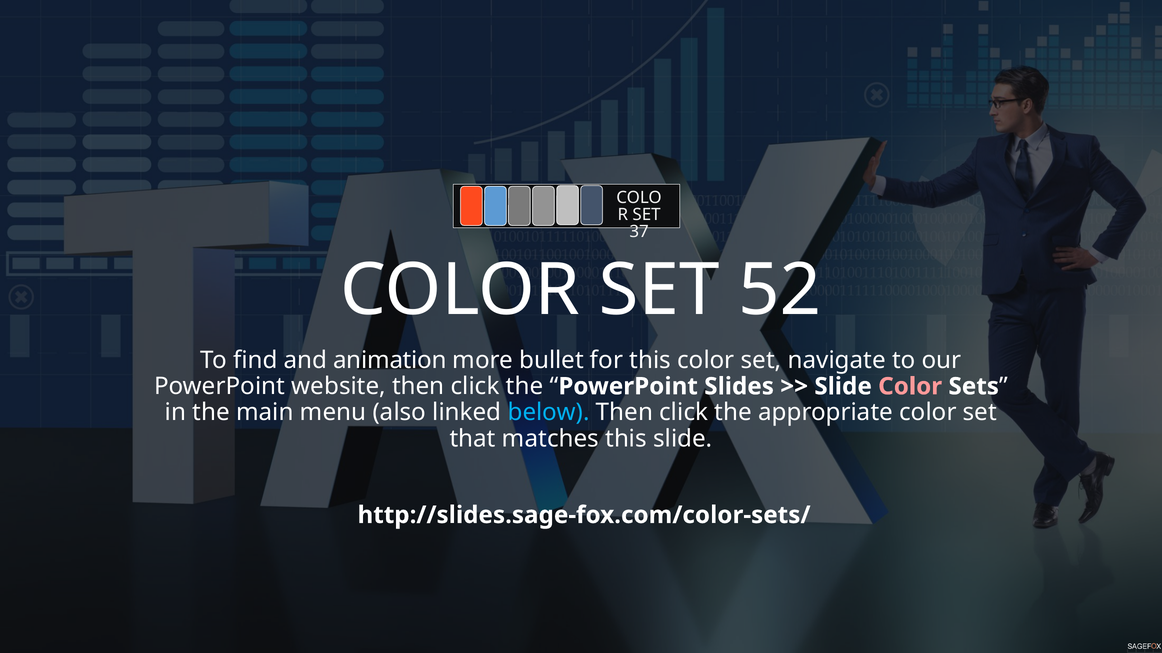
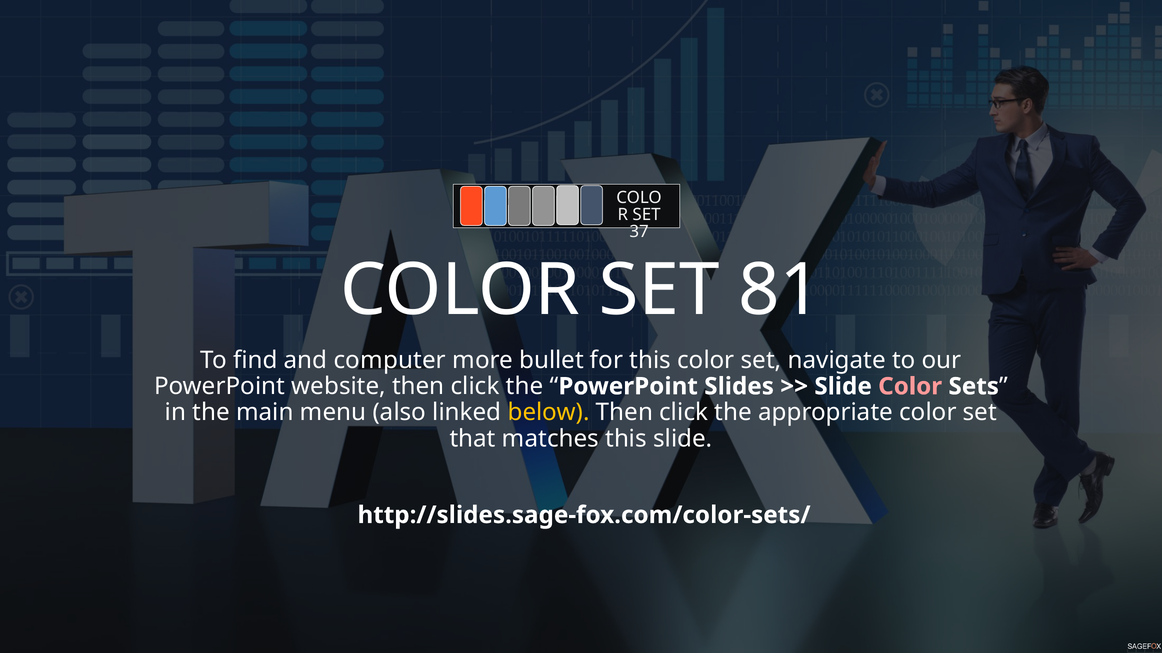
52: 52 -> 81
animation: animation -> computer
below colour: light blue -> yellow
